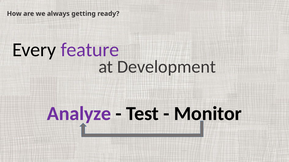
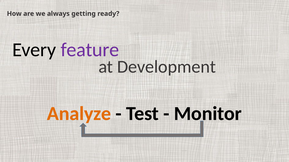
Analyze colour: purple -> orange
